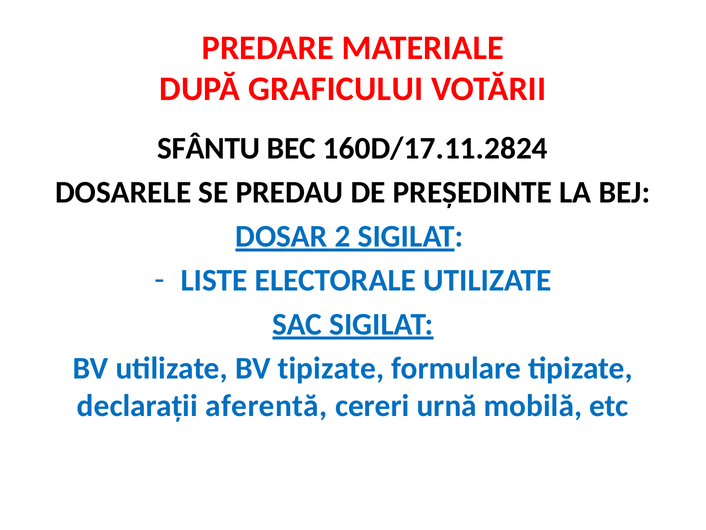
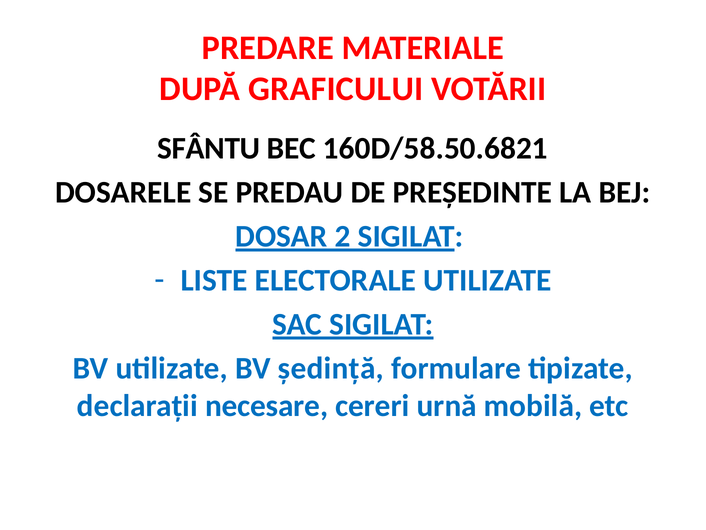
160D/17.11.2824: 160D/17.11.2824 -> 160D/58.50.6821
BV tipizate: tipizate -> ședință
aferentă: aferentă -> necesare
